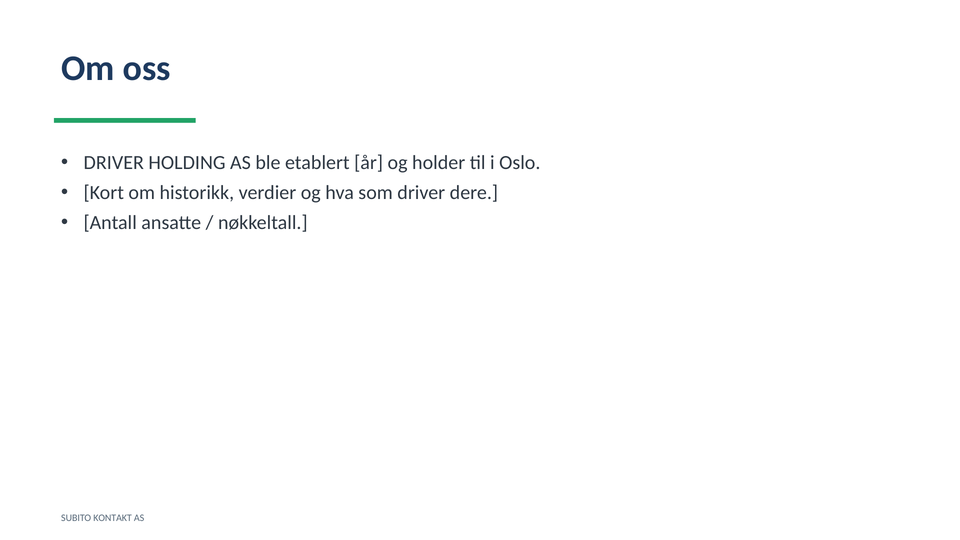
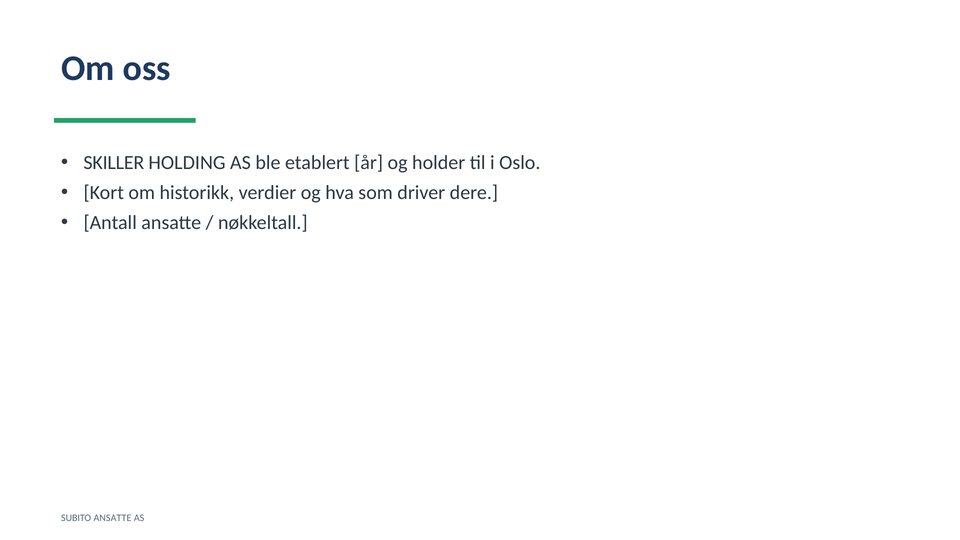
DRIVER at (114, 163): DRIVER -> SKILLER
SUBITO KONTAKT: KONTAKT -> ANSATTE
